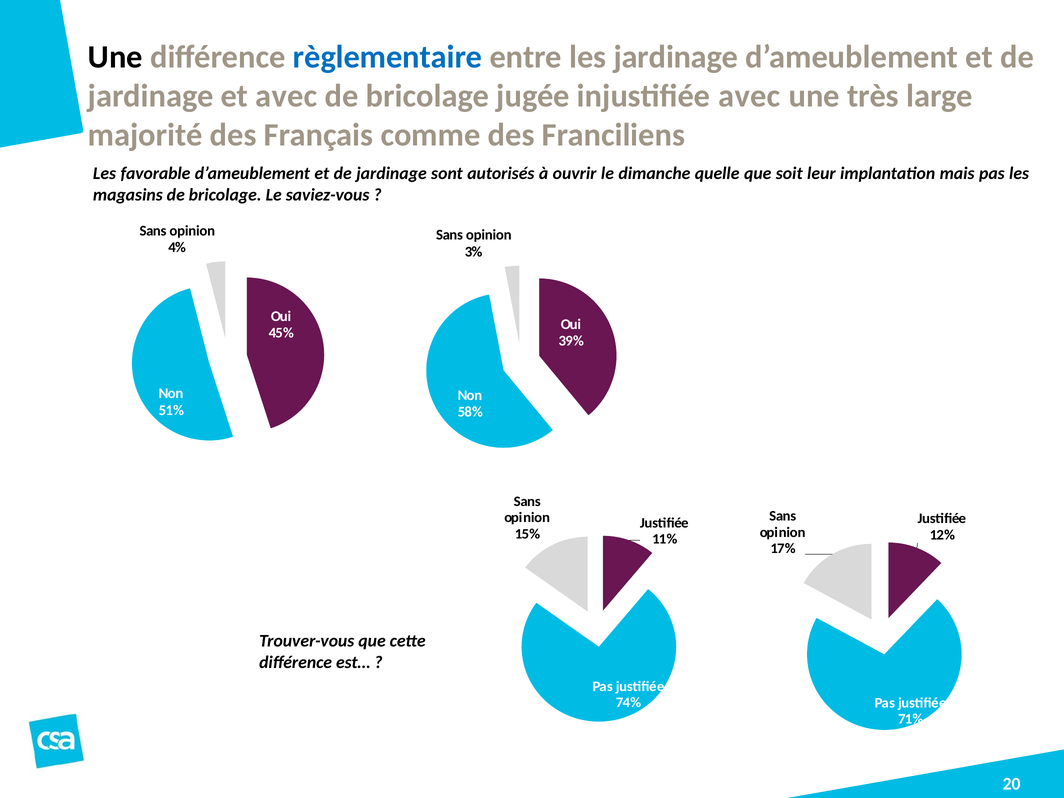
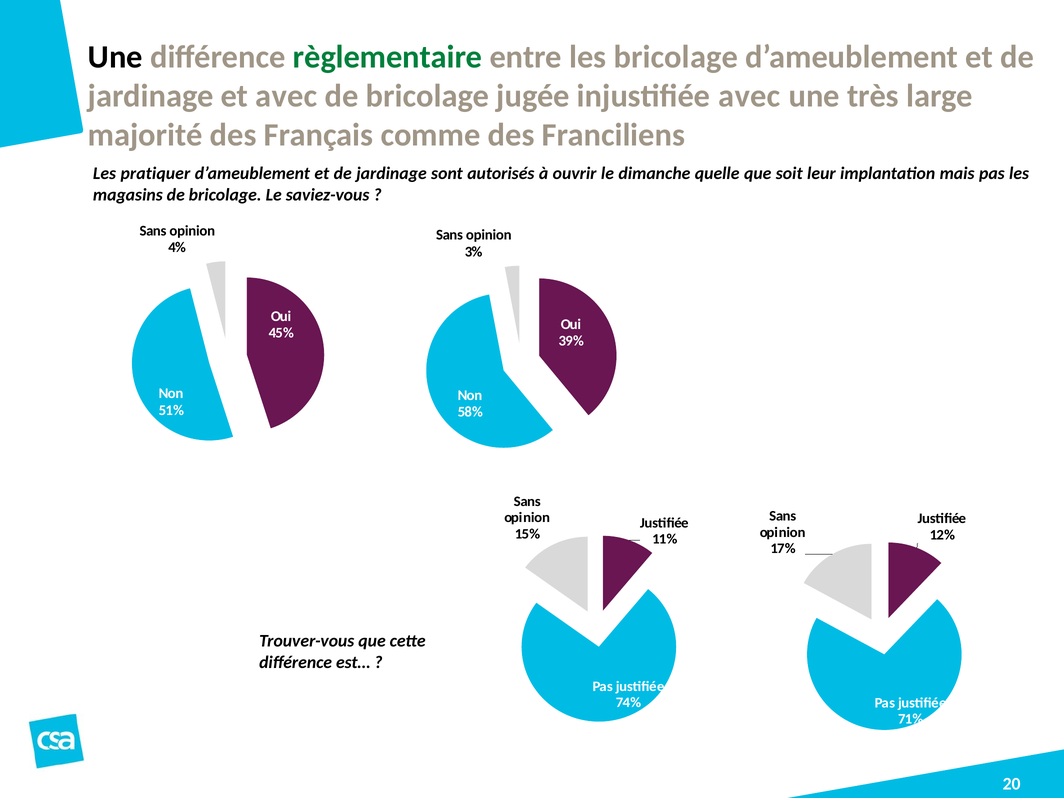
règlementaire colour: blue -> green
les jardinage: jardinage -> bricolage
favorable: favorable -> pratiquer
